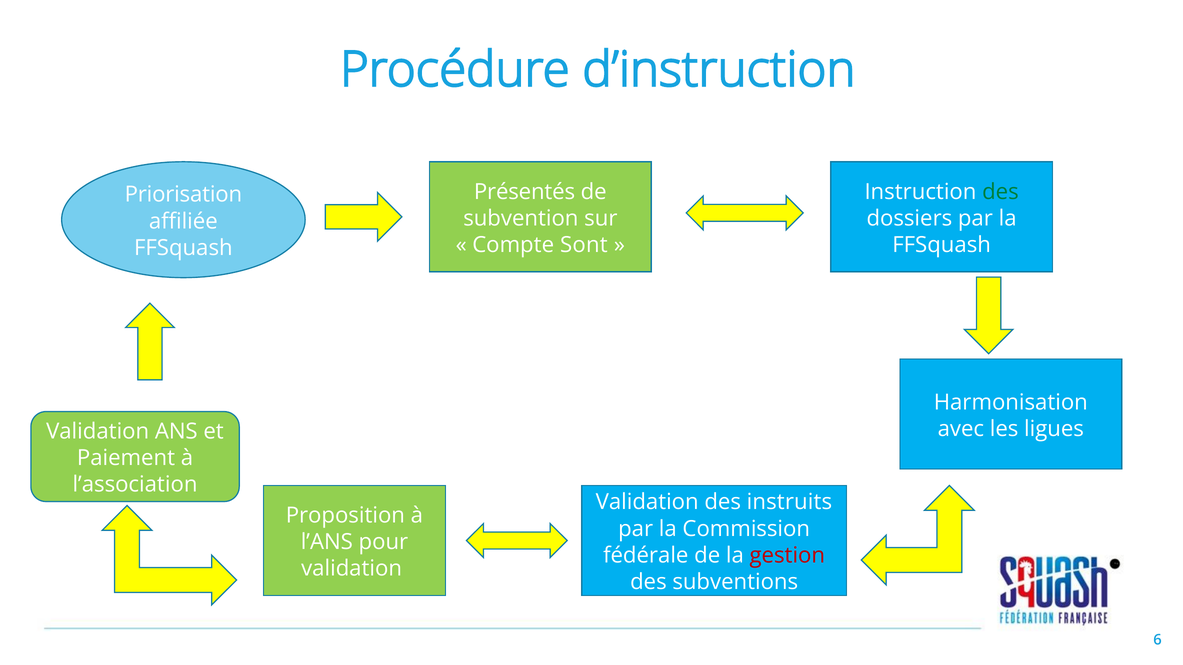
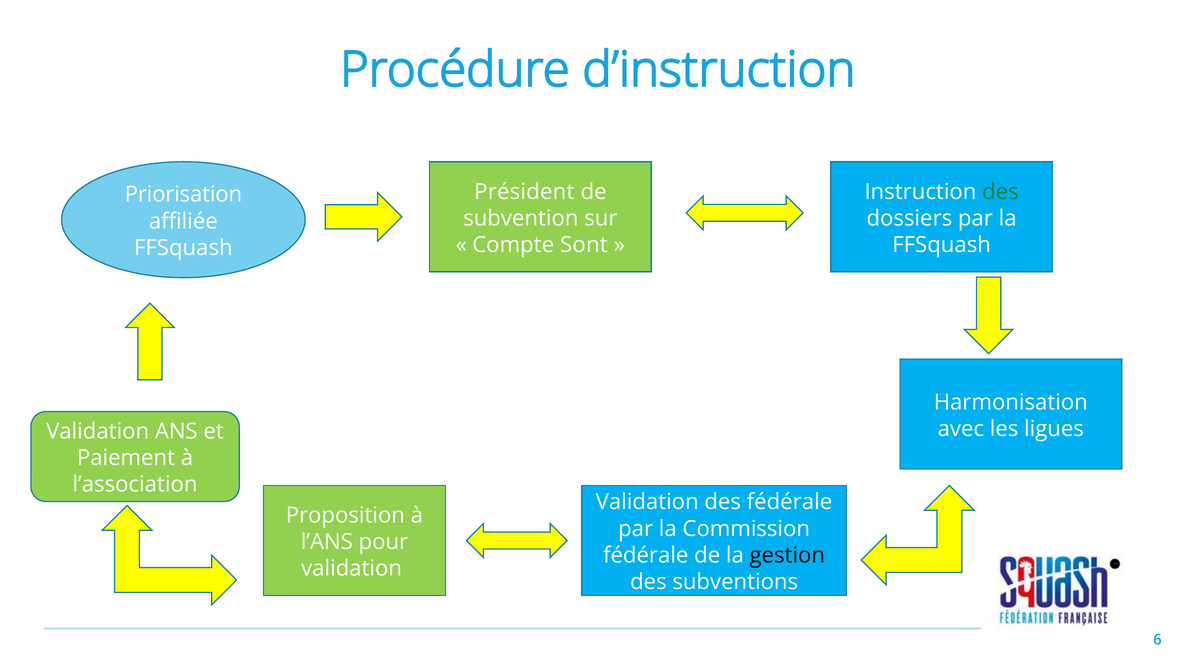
Présentés: Présentés -> Président
des instruits: instruits -> fédérale
gestion colour: red -> black
